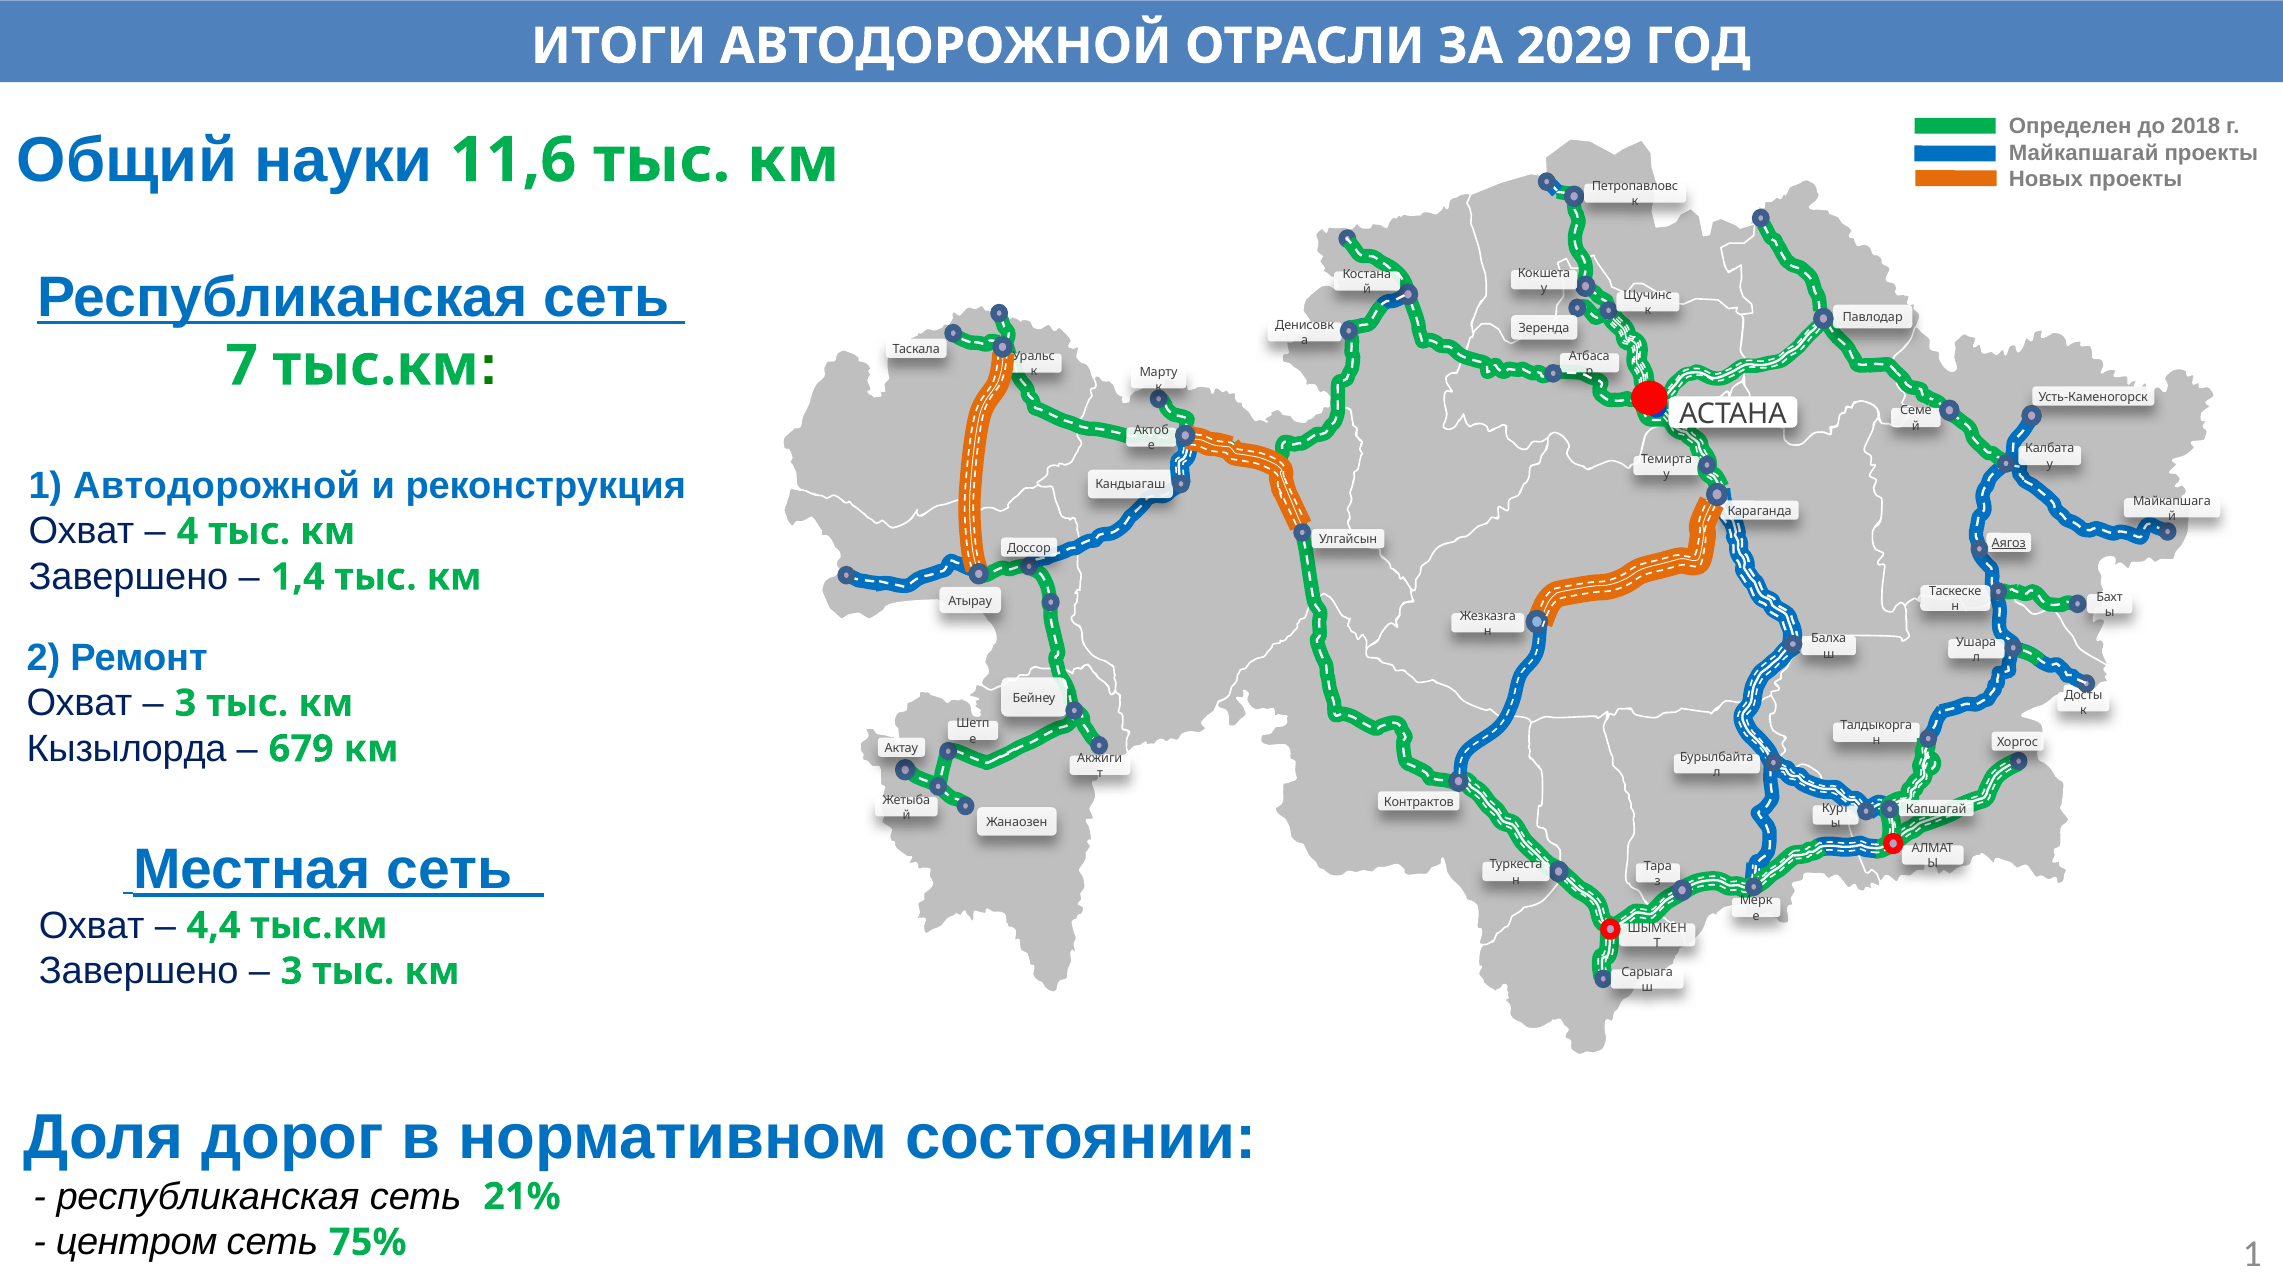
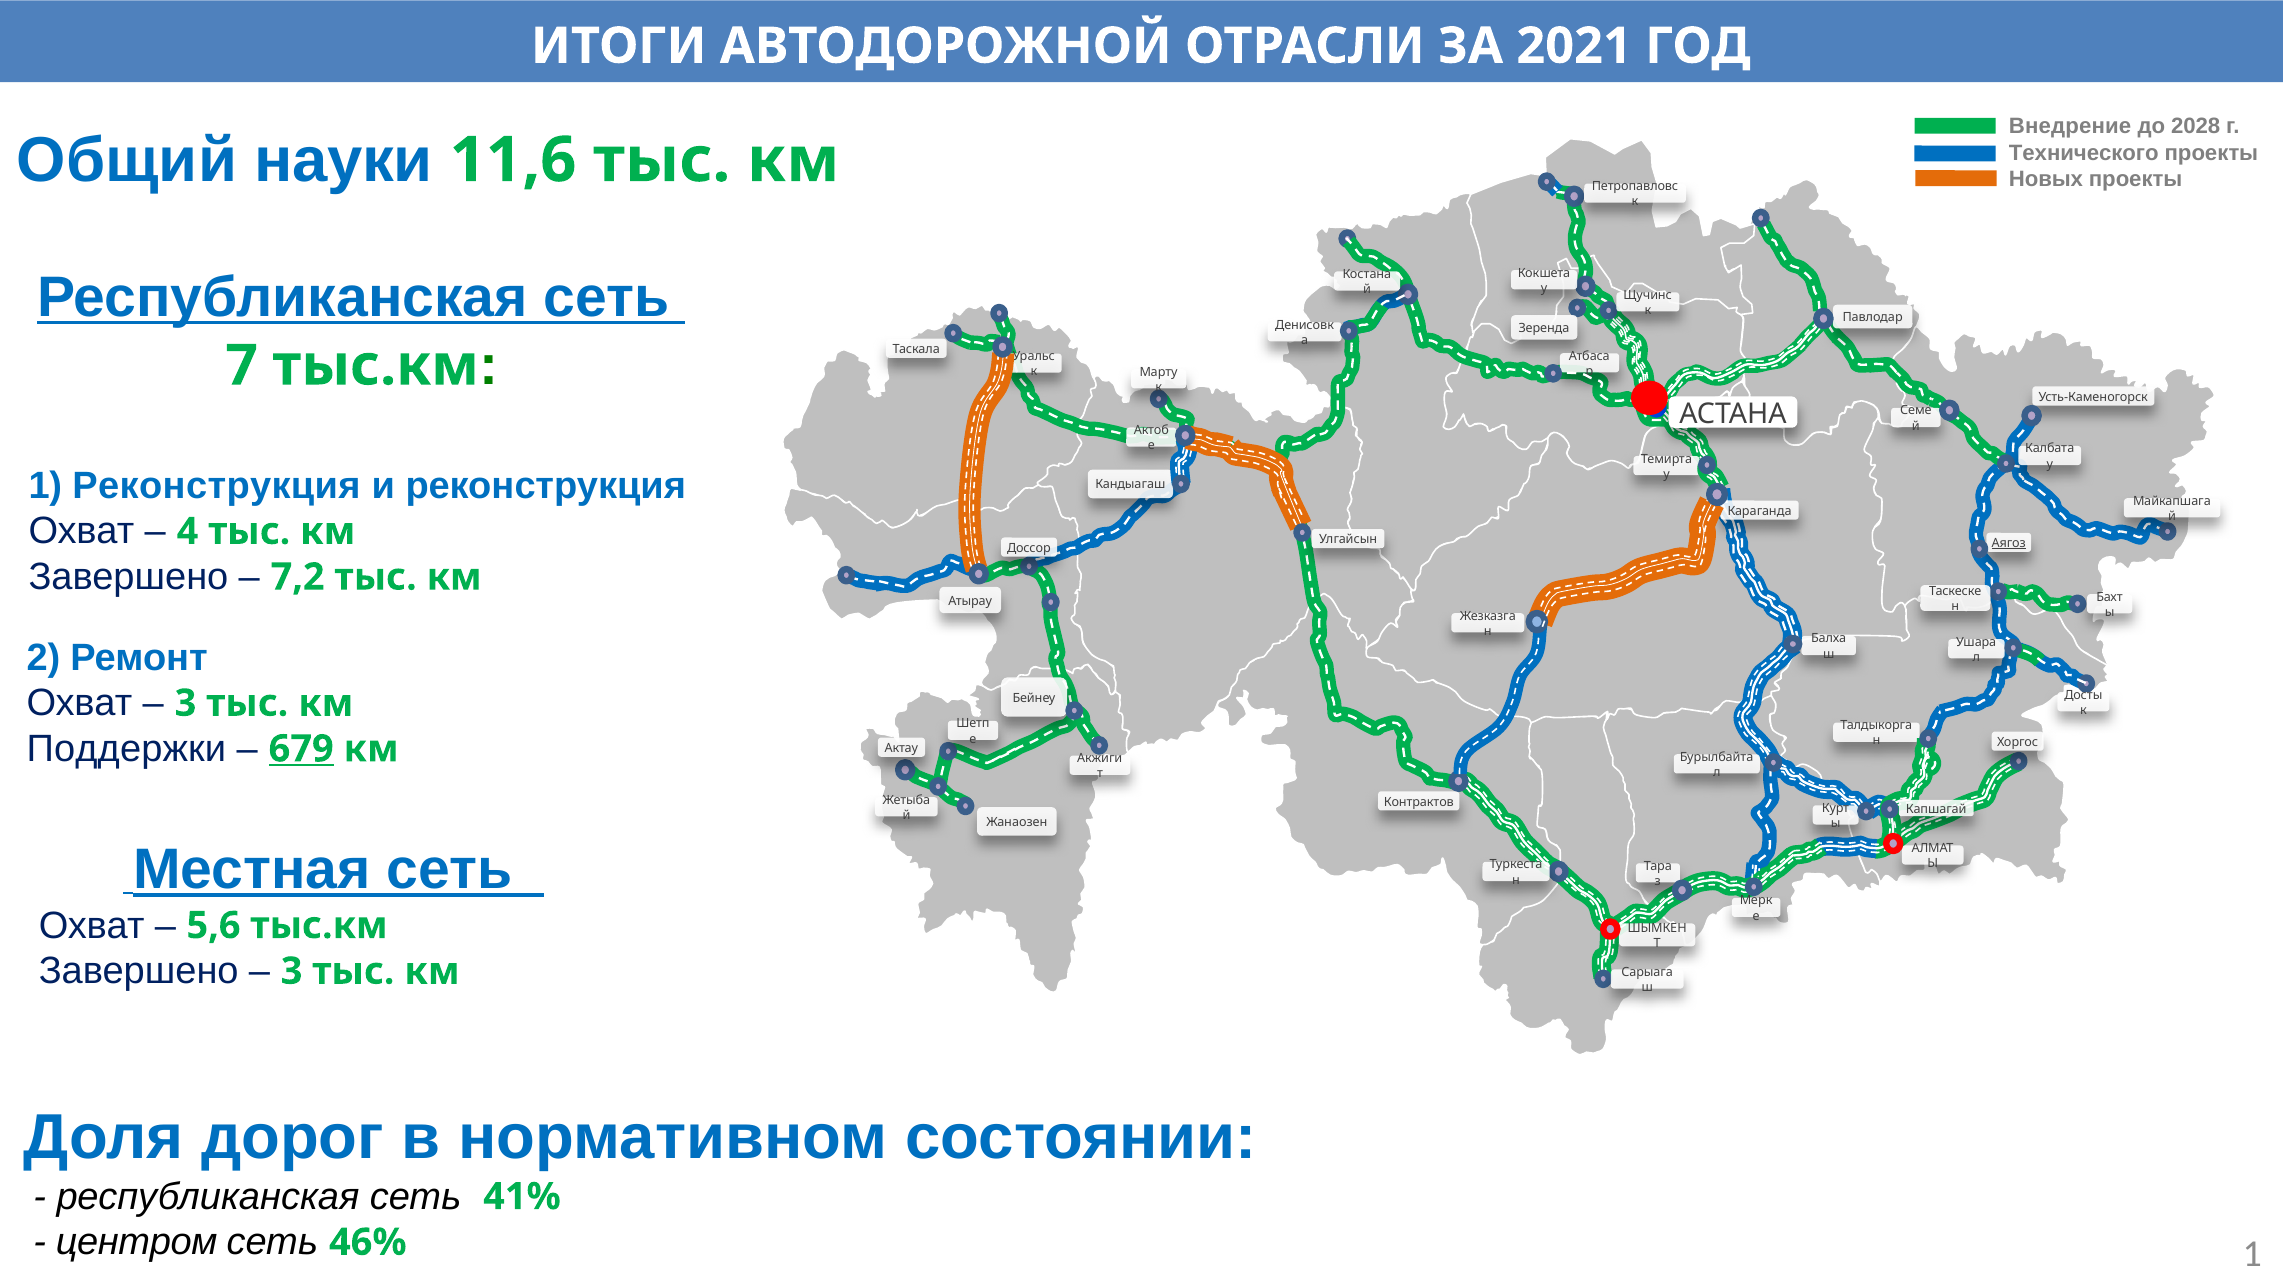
2029: 2029 -> 2021
Определен: Определен -> Внедрение
2018: 2018 -> 2028
Майкапшагай: Майкапшагай -> Технического
1 Автодорожной: Автодорожной -> Реконструкция
1,4: 1,4 -> 7,2
Кызылорда: Кызылорда -> Поддержки
679 underline: none -> present
4,4: 4,4 -> 5,6
21%: 21% -> 41%
75%: 75% -> 46%
